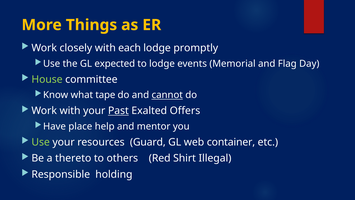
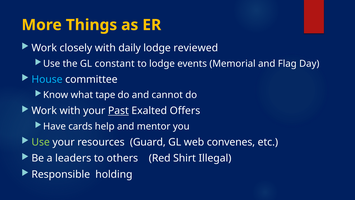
each: each -> daily
promptly: promptly -> reviewed
expected: expected -> constant
House colour: light green -> light blue
cannot underline: present -> none
place: place -> cards
container: container -> convenes
thereto: thereto -> leaders
